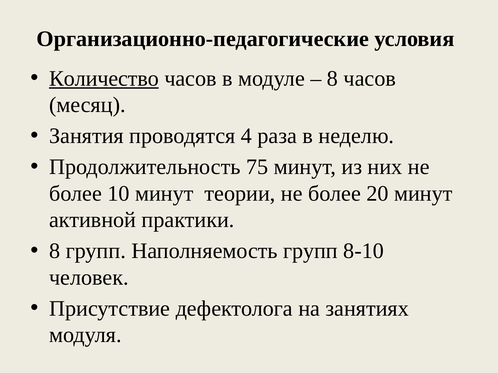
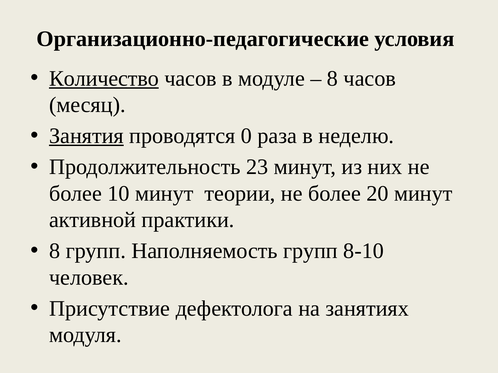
Занятия underline: none -> present
4: 4 -> 0
75: 75 -> 23
